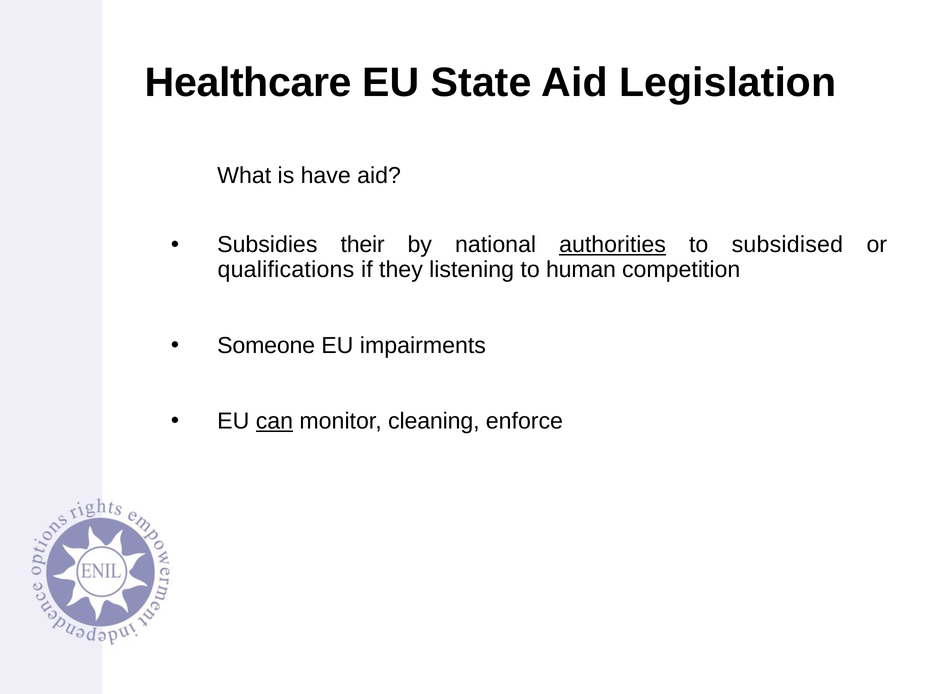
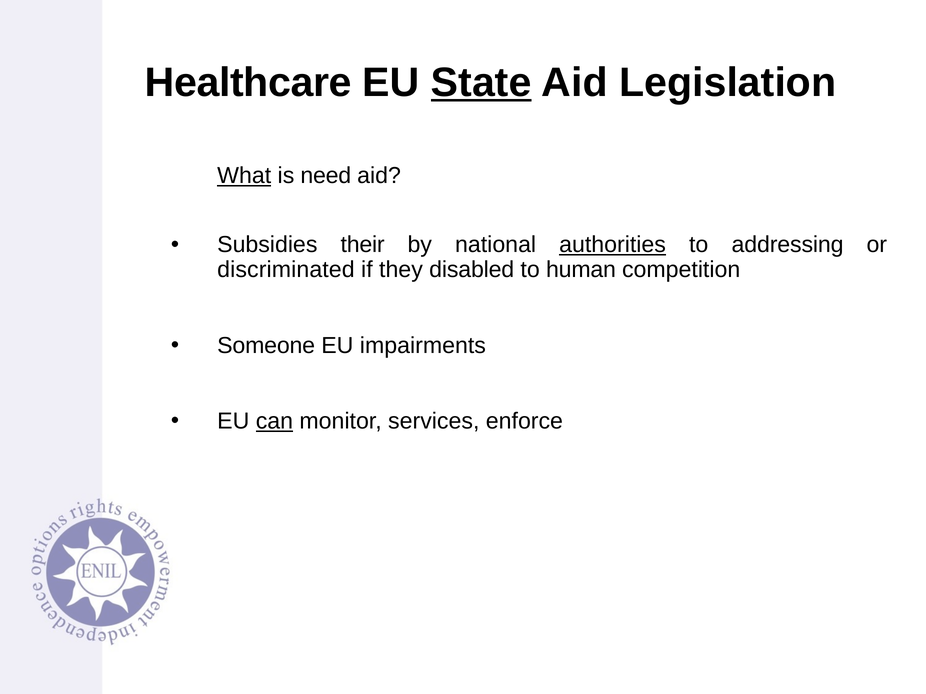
State underline: none -> present
What underline: none -> present
have: have -> need
subsidised: subsidised -> addressing
qualifications: qualifications -> discriminated
listening: listening -> disabled
cleaning: cleaning -> services
